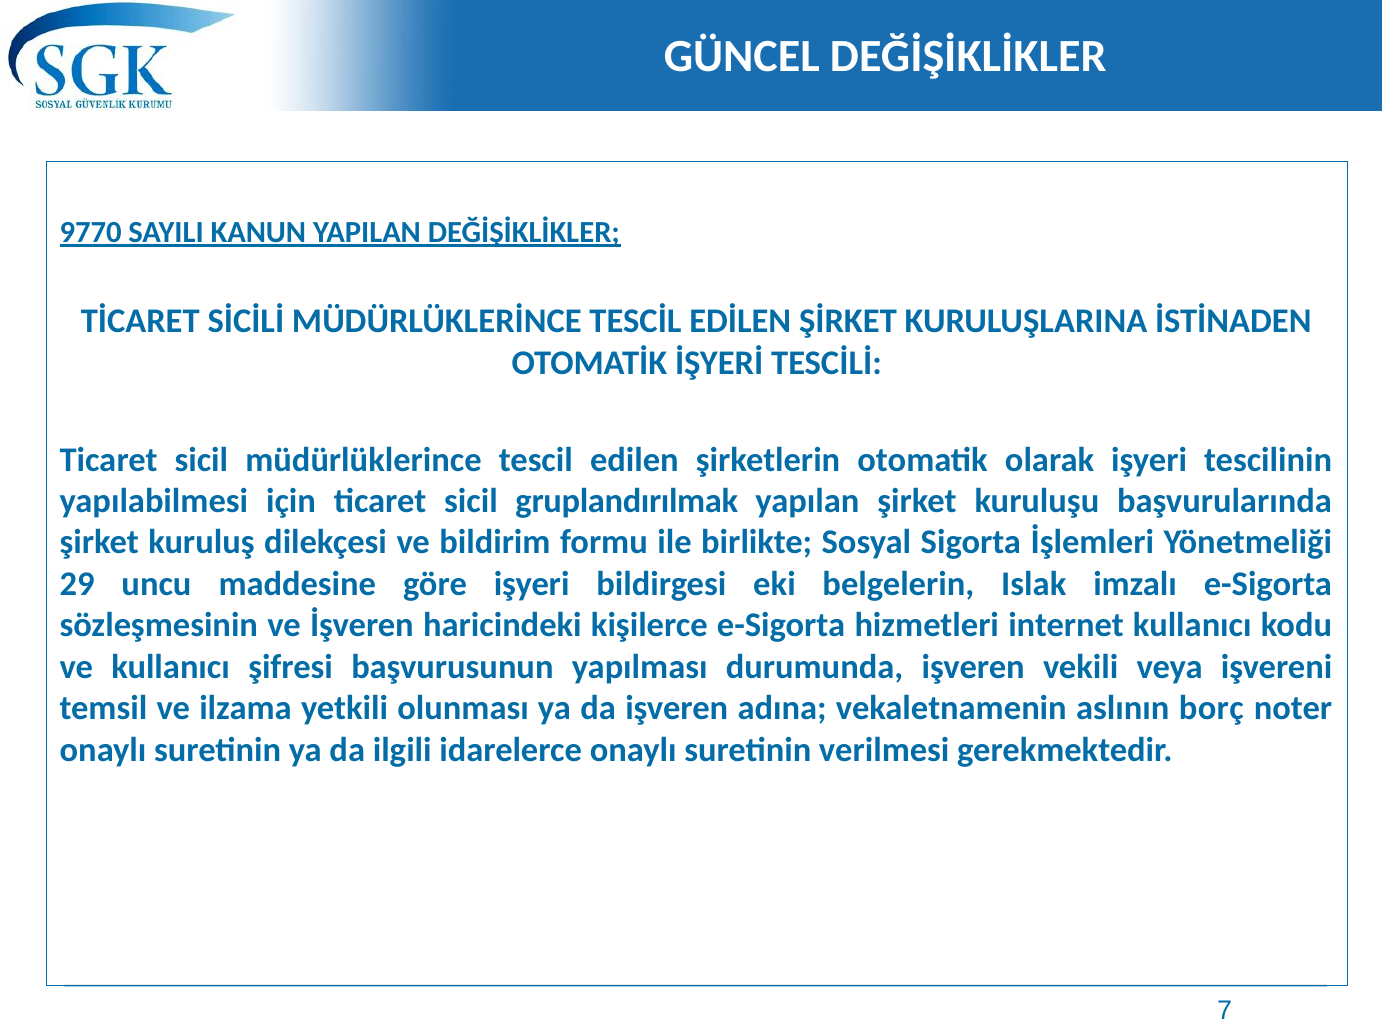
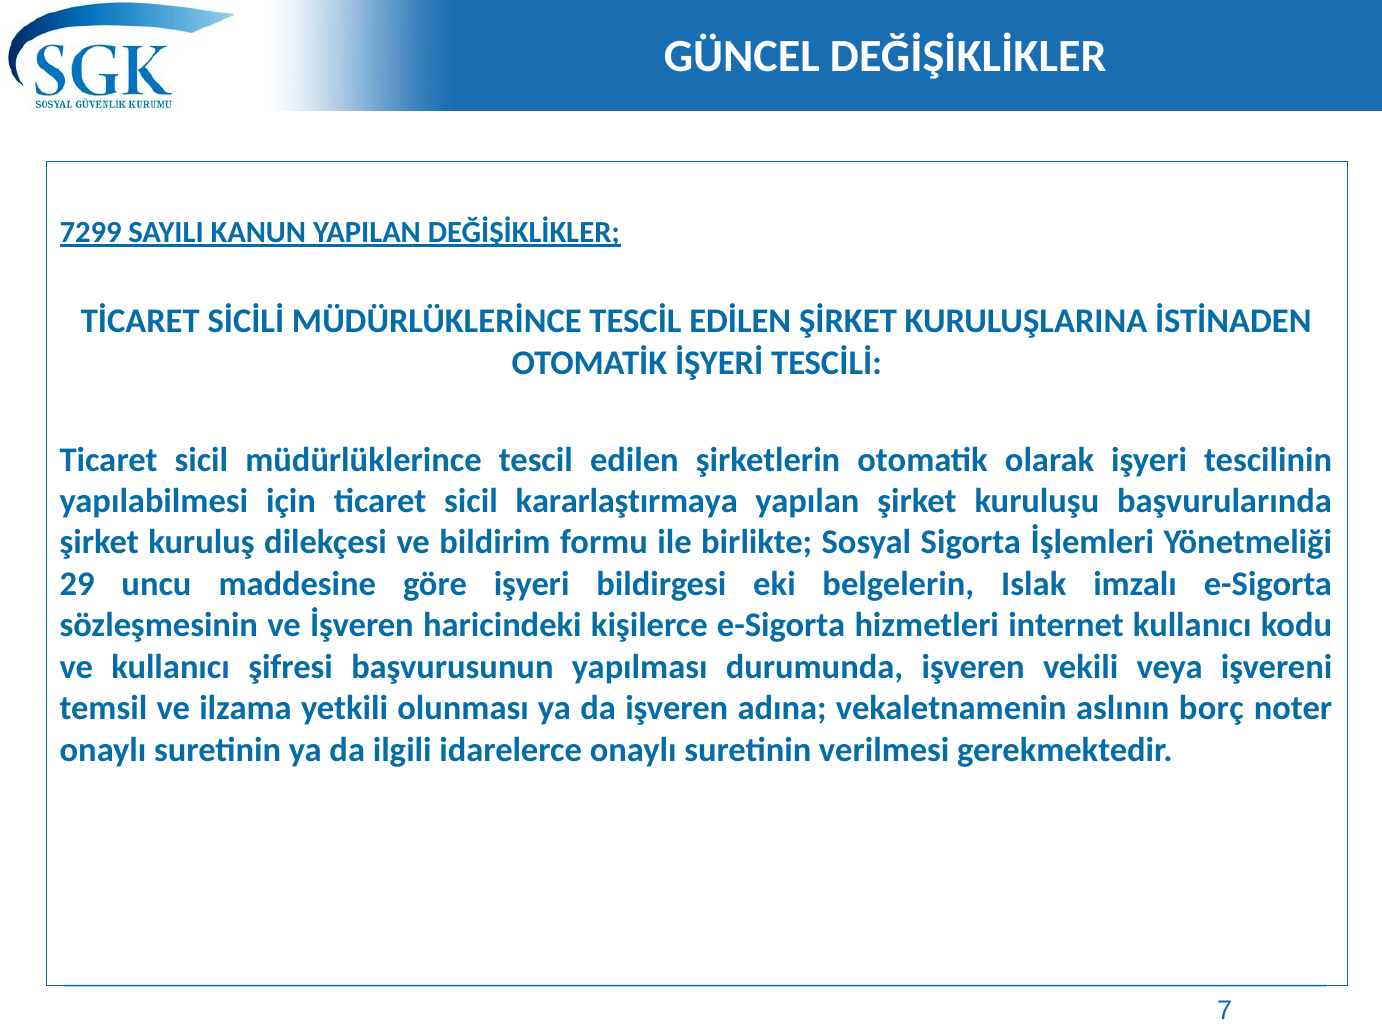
9770: 9770 -> 7299
gruplandırılmak: gruplandırılmak -> kararlaştırmaya
